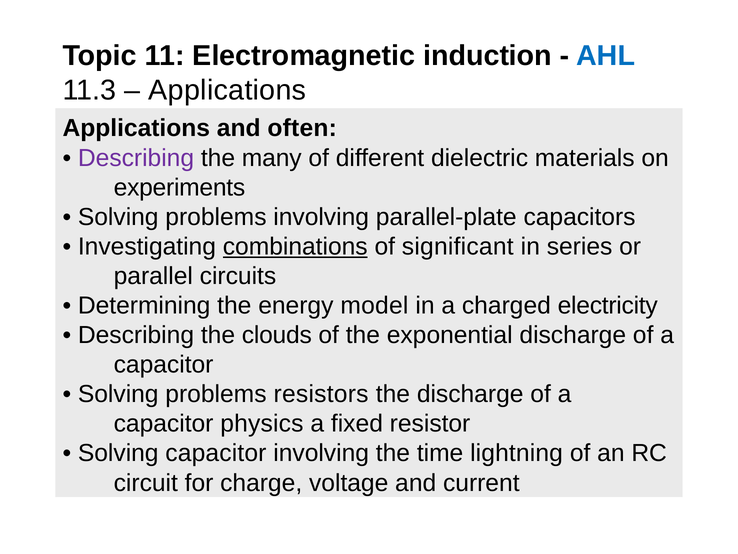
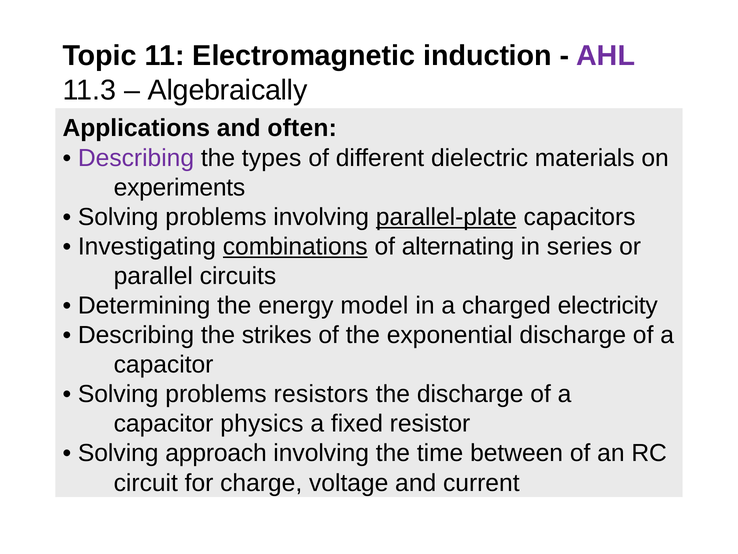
AHL colour: blue -> purple
Applications at (227, 90): Applications -> Algebraically
many: many -> types
parallel-plate underline: none -> present
significant: significant -> alternating
clouds: clouds -> strikes
Solving capacitor: capacitor -> approach
lightning: lightning -> between
